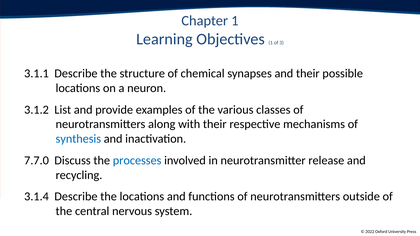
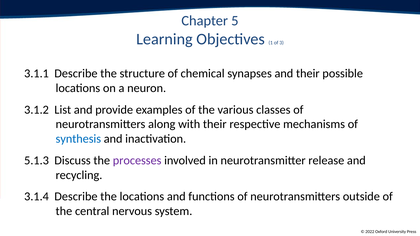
Chapter 1: 1 -> 5
7.7.0: 7.7.0 -> 5.1.3
processes colour: blue -> purple
